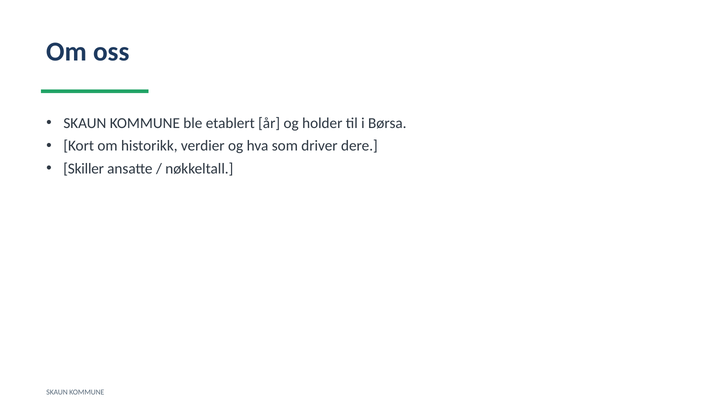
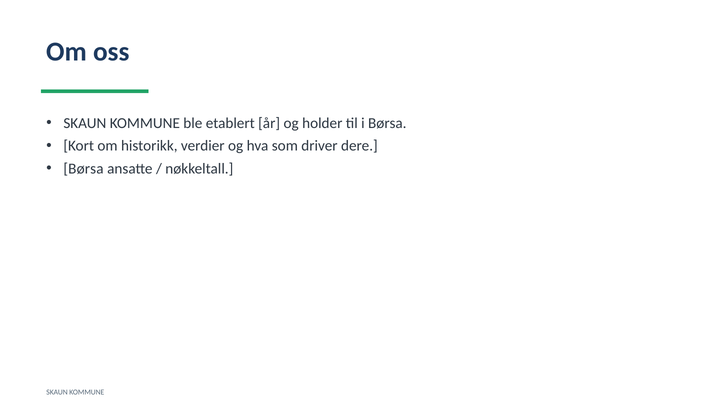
Skiller at (84, 169): Skiller -> Børsa
